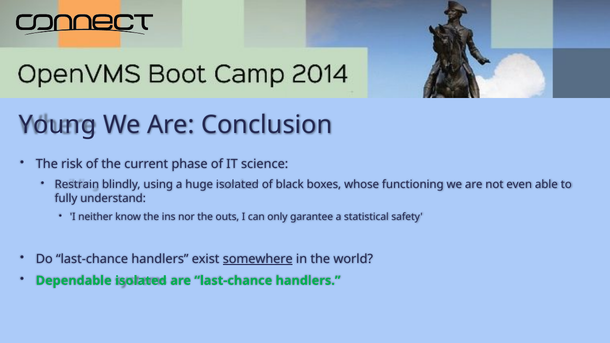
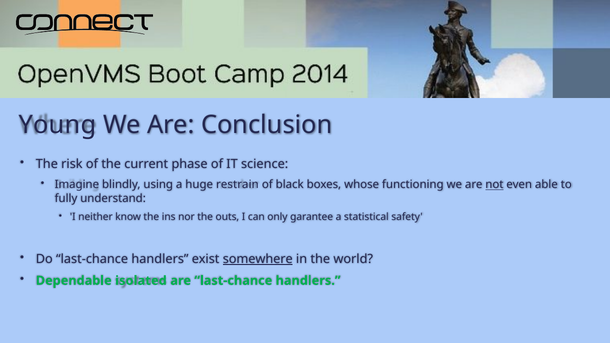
Restrain: Restrain -> Imagine
huge isolated: isolated -> restrain
not underline: none -> present
